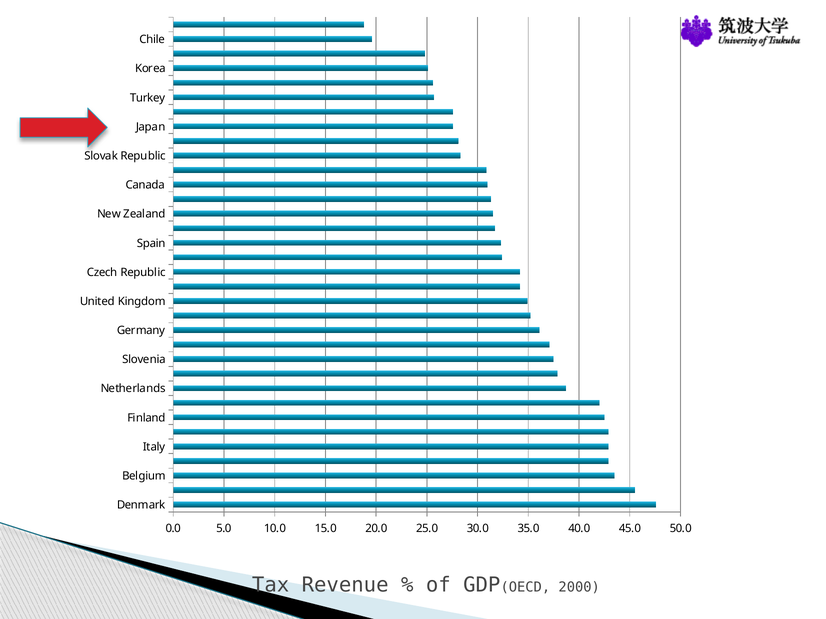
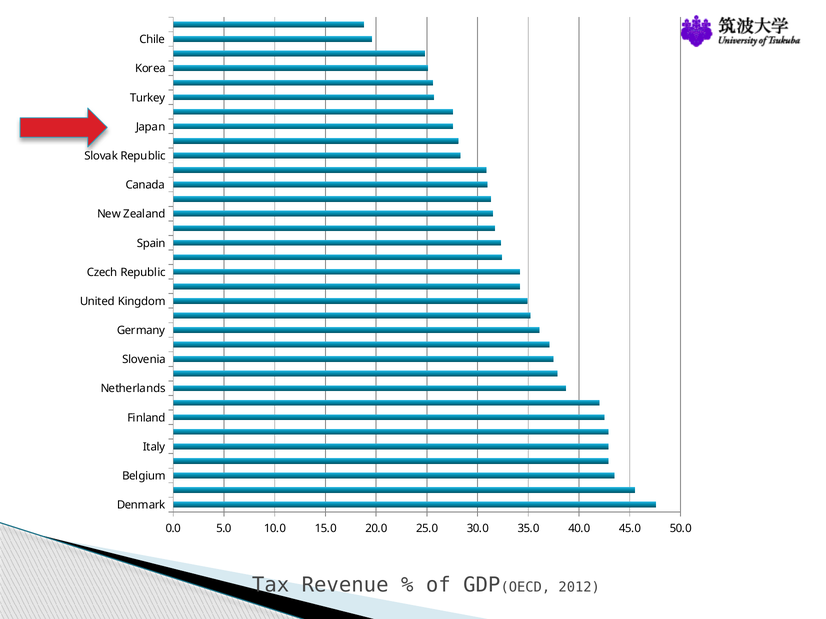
2000: 2000 -> 2012
